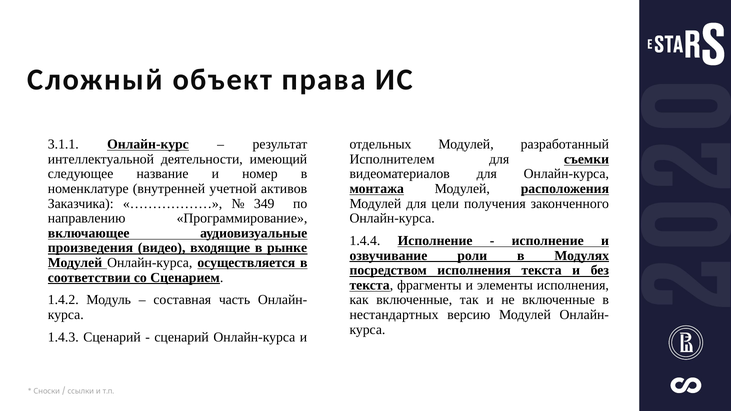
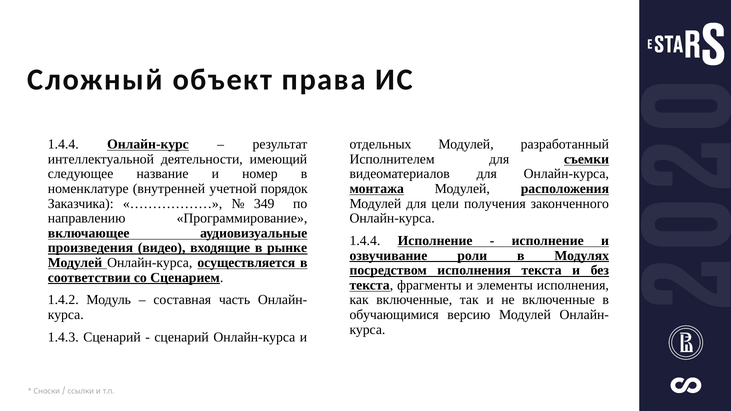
3.1.1 at (63, 144): 3.1.1 -> 1.4.4
активов: активов -> порядок
нестандартных: нестандартных -> обучающимися
